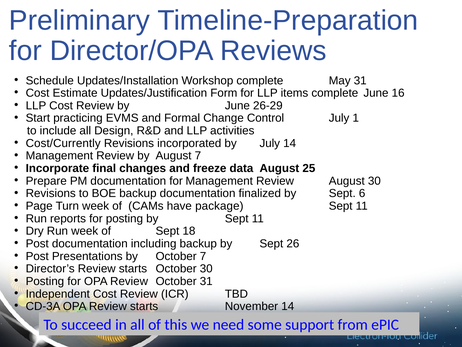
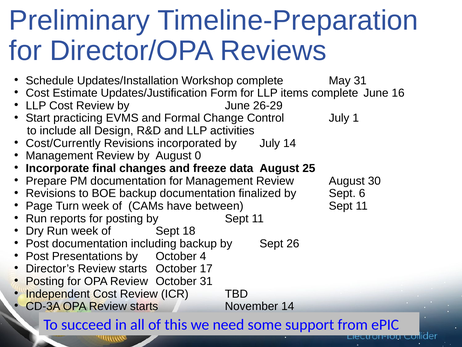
August 7: 7 -> 0
package: package -> between
October 7: 7 -> 4
October 30: 30 -> 17
